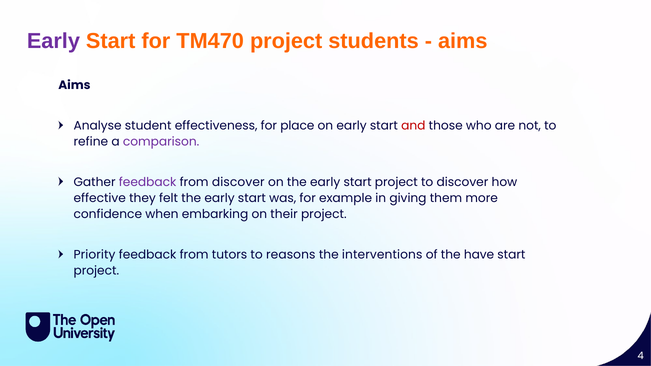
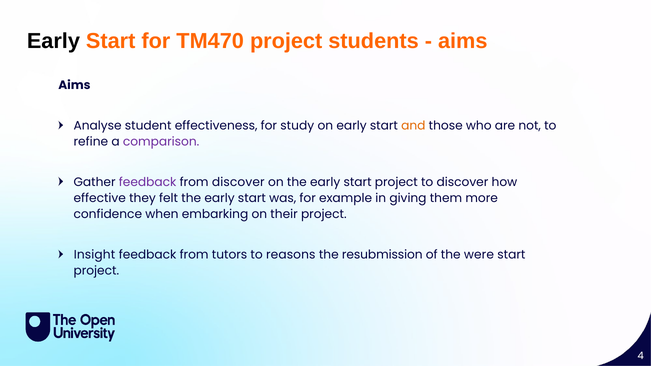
Early at (53, 41) colour: purple -> black
place: place -> study
and colour: red -> orange
Priority: Priority -> Insight
interventions: interventions -> resubmission
have: have -> were
